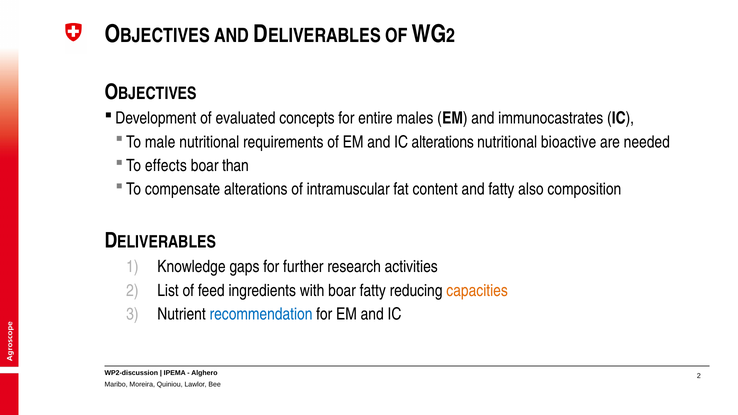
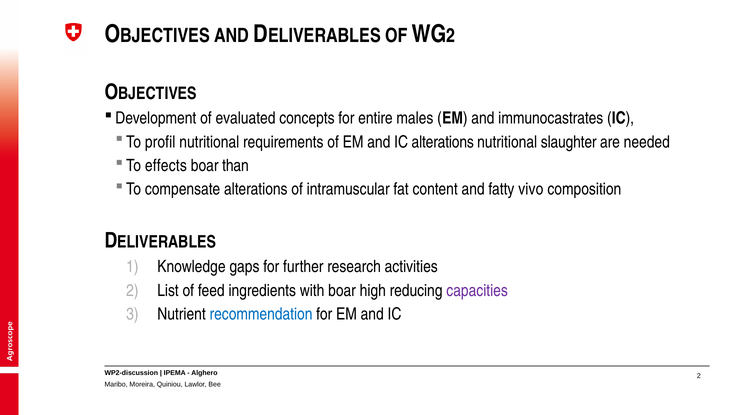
male: male -> profil
bioactive: bioactive -> slaughter
also: also -> vivo
boar fatty: fatty -> high
capacities colour: orange -> purple
